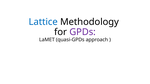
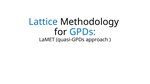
GPDs colour: purple -> blue
